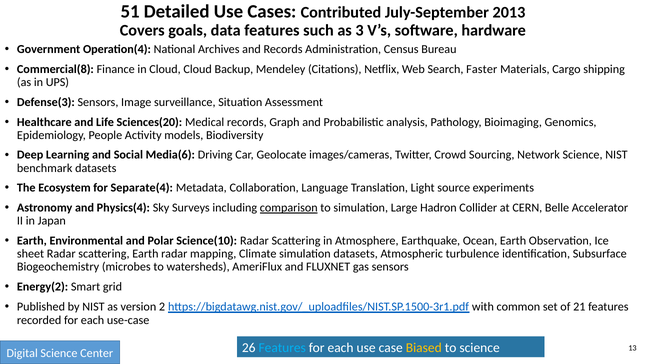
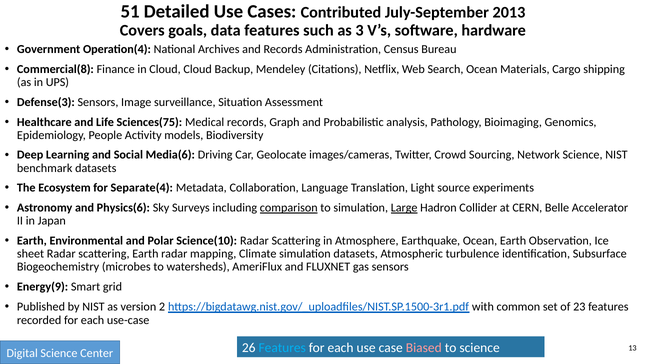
Search Faster: Faster -> Ocean
Sciences(20: Sciences(20 -> Sciences(75
Physics(4: Physics(4 -> Physics(6
Large underline: none -> present
Energy(2: Energy(2 -> Energy(9
21: 21 -> 23
Biased colour: yellow -> pink
